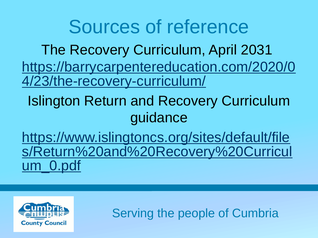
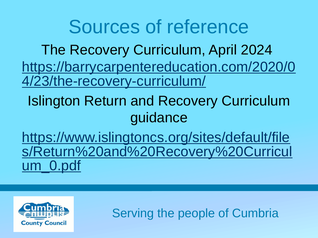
2031: 2031 -> 2024
